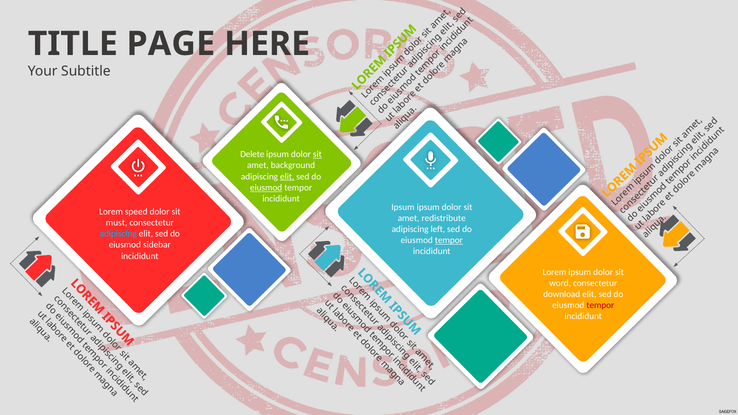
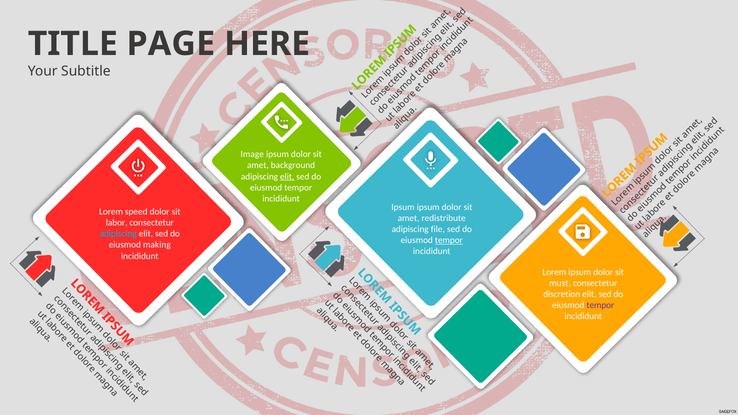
Delete: Delete -> Image
sit at (317, 154) underline: present -> none
eiusmod at (266, 188) underline: present -> none
must: must -> labor
left: left -> file
sidebar: sidebar -> making
word: word -> must
download: download -> discretion
tempor at (600, 305) colour: red -> purple
